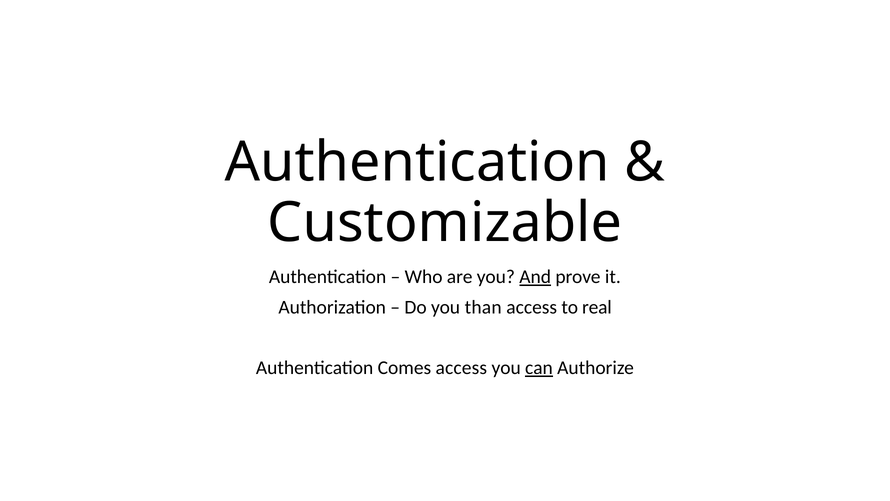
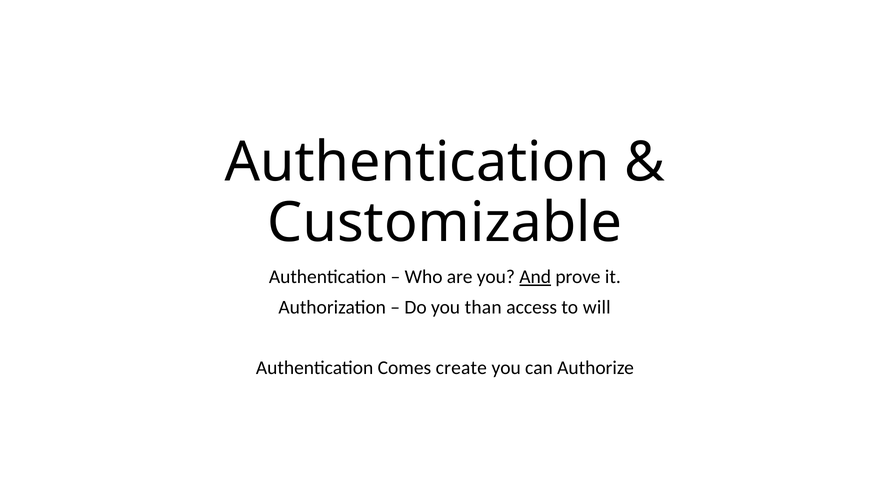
real: real -> will
Comes access: access -> create
can underline: present -> none
